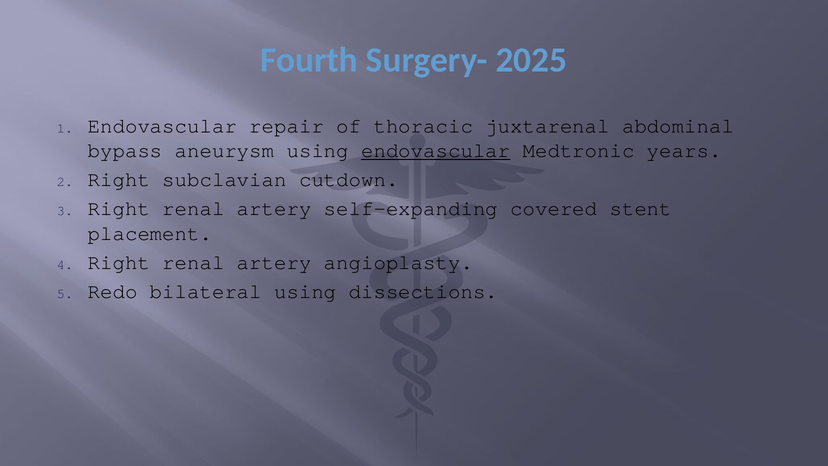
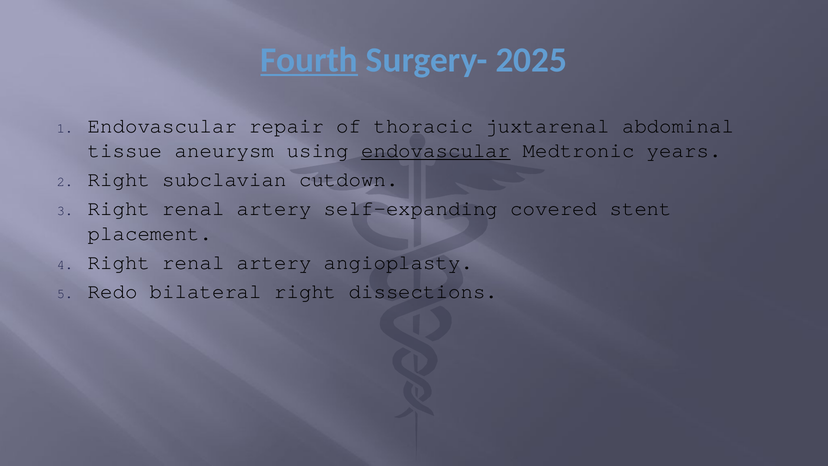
Fourth underline: none -> present
bypass: bypass -> tissue
bilateral using: using -> right
